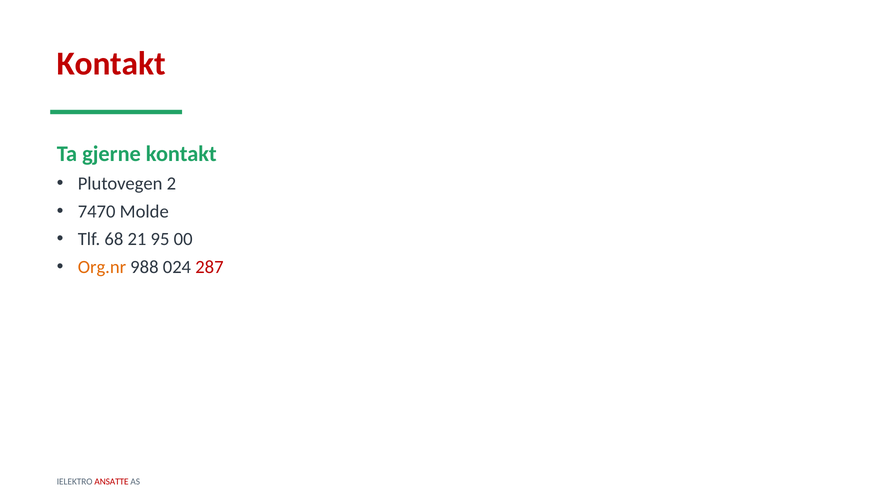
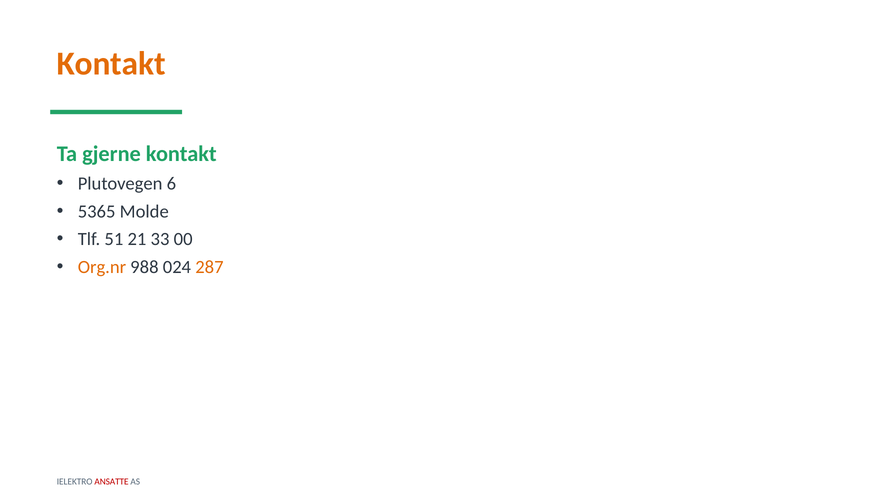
Kontakt at (111, 64) colour: red -> orange
2: 2 -> 6
7470: 7470 -> 5365
68: 68 -> 51
95: 95 -> 33
287 colour: red -> orange
